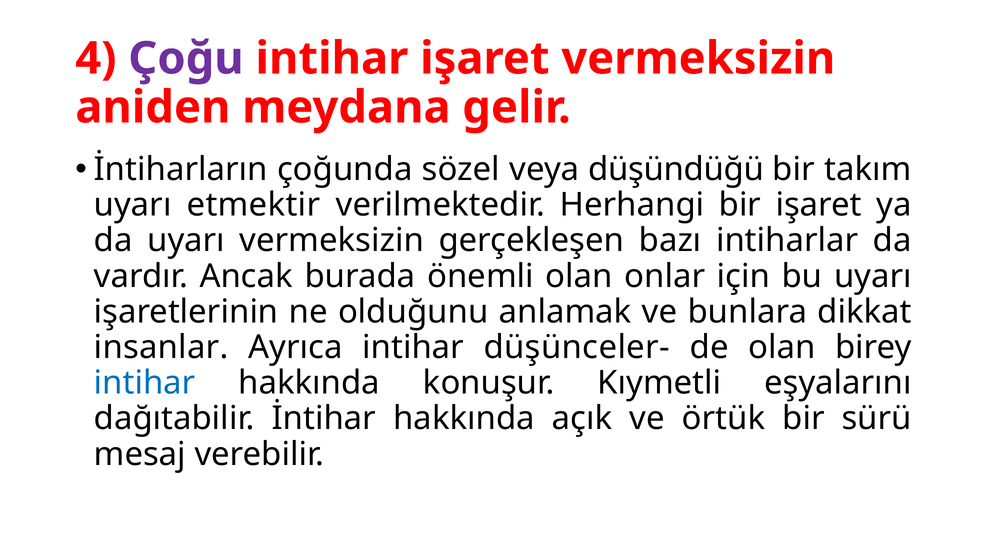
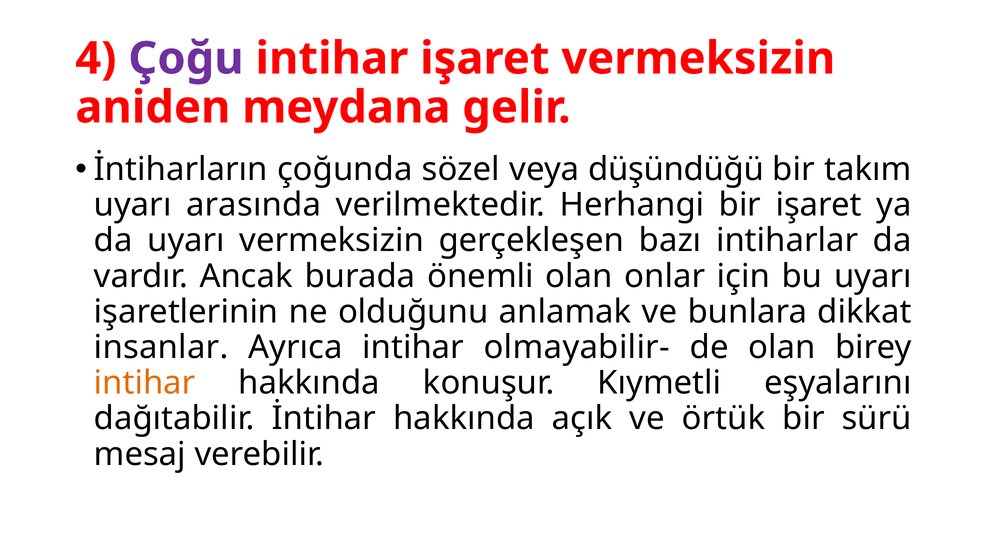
etmektir: etmektir -> arasında
düşünceler-: düşünceler- -> olmayabilir-
intihar at (145, 383) colour: blue -> orange
